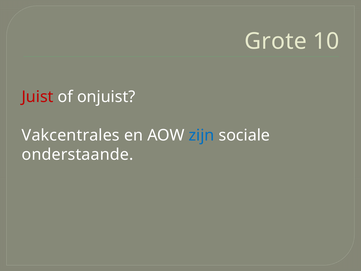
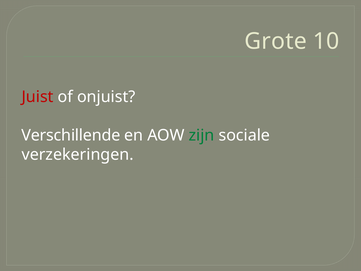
Vakcentrales: Vakcentrales -> Verschillende
zijn colour: blue -> green
onderstaande: onderstaande -> verzekeringen
